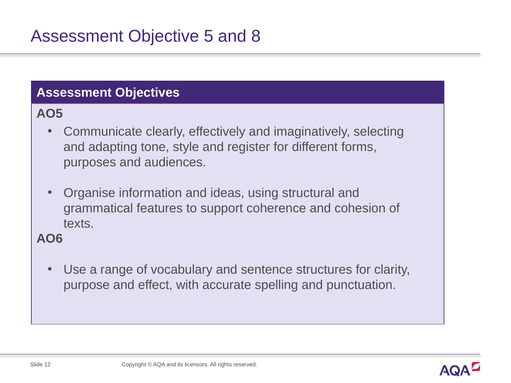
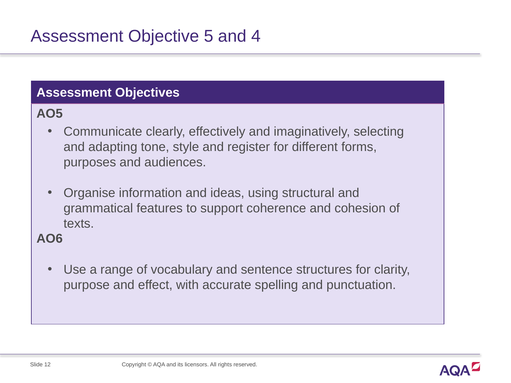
8: 8 -> 4
